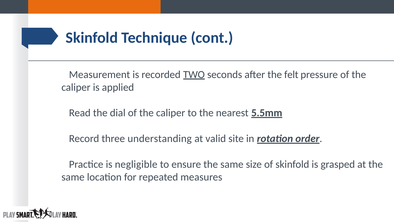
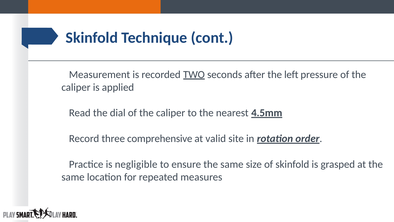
felt: felt -> left
5.5mm: 5.5mm -> 4.5mm
understanding: understanding -> comprehensive
